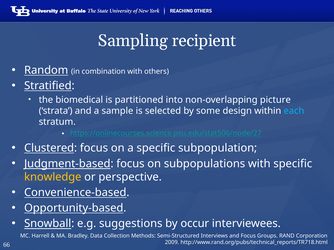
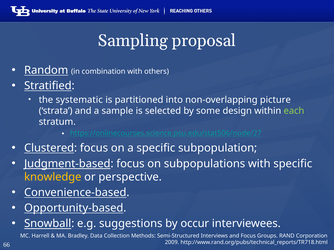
recipient: recipient -> proposal
biomedical: biomedical -> systematic
each colour: light blue -> light green
